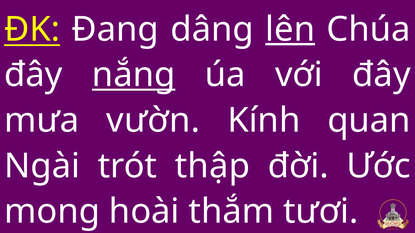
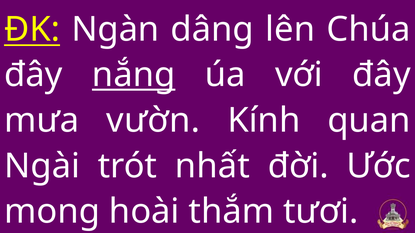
Đang: Đang -> Ngàn
lên underline: present -> none
thập: thập -> nhất
